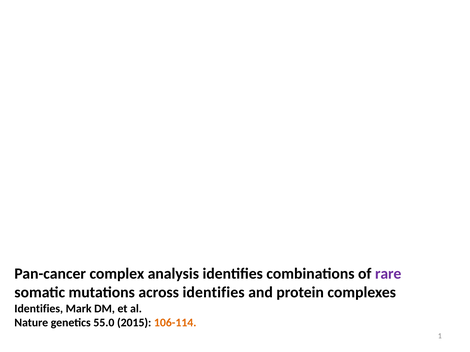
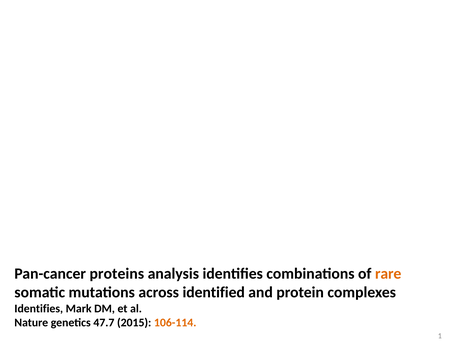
complex: complex -> proteins
rare colour: purple -> orange
across identifies: identifies -> identified
55.0: 55.0 -> 47.7
